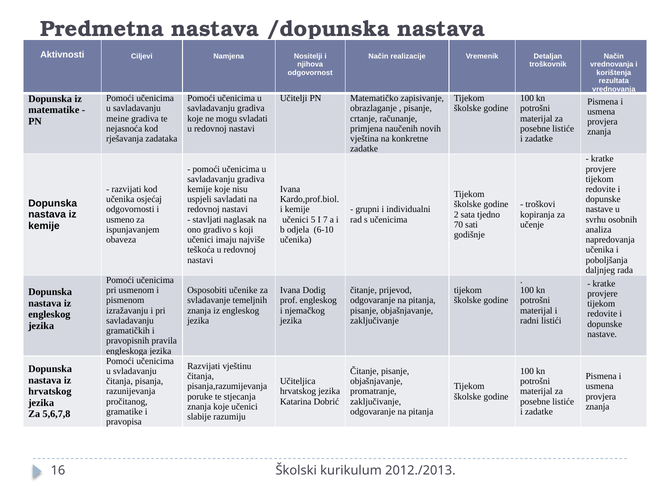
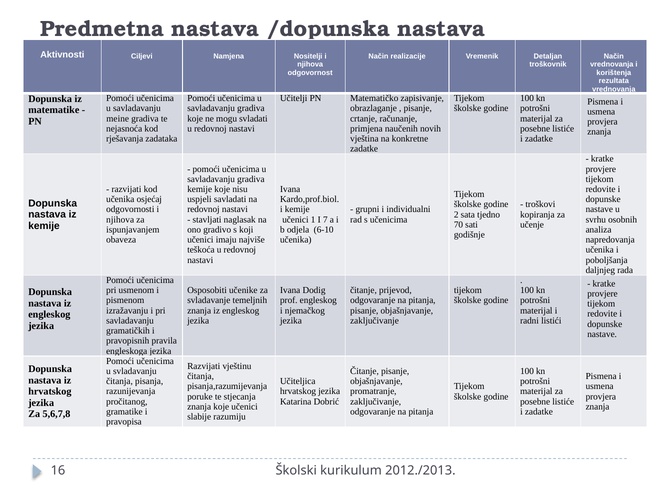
usmeno at (120, 220): usmeno -> njihova
5: 5 -> 1
